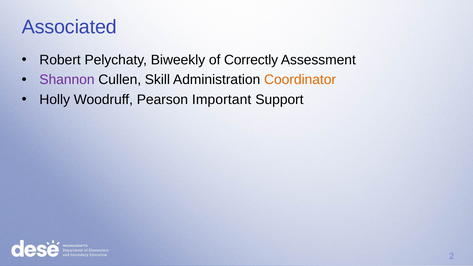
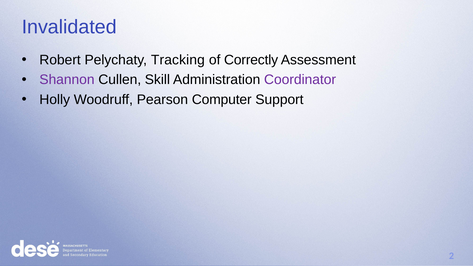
Associated: Associated -> Invalidated
Biweekly: Biweekly -> Tracking
Coordinator colour: orange -> purple
Important: Important -> Computer
